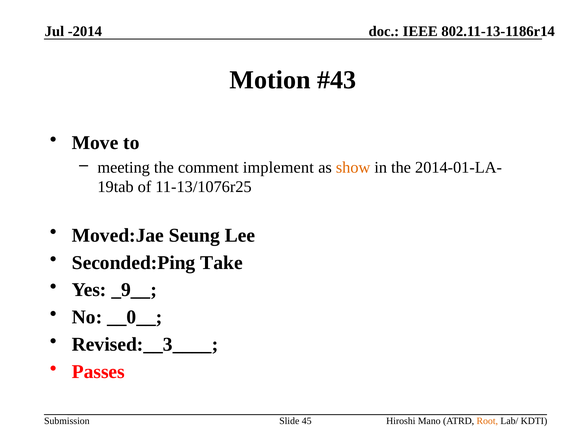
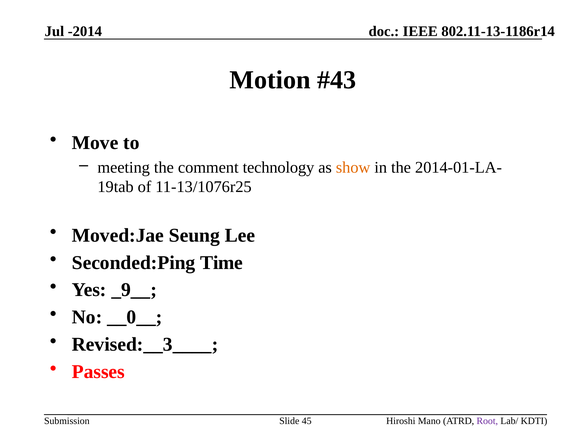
implement: implement -> technology
Take: Take -> Time
Root colour: orange -> purple
